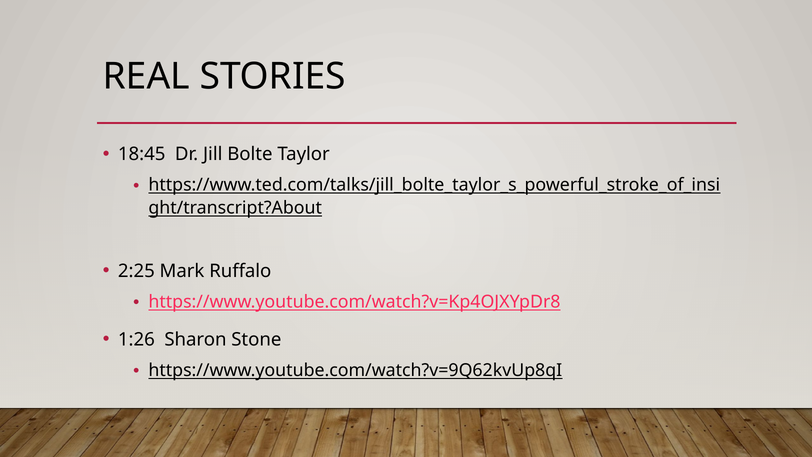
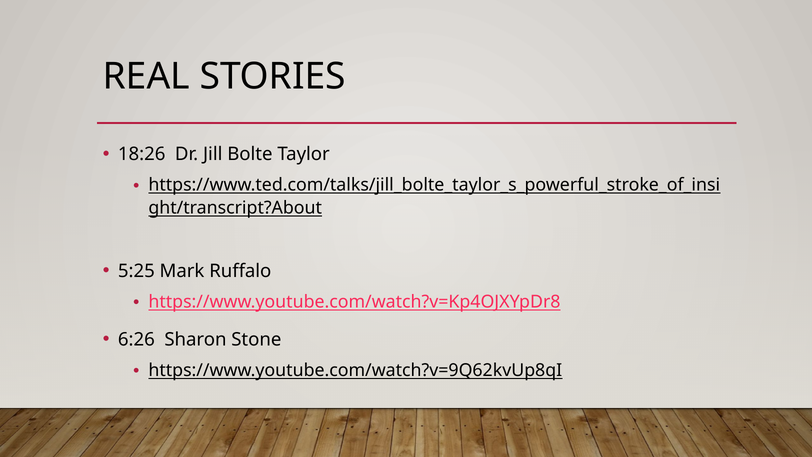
18:45: 18:45 -> 18:26
2:25: 2:25 -> 5:25
1:26: 1:26 -> 6:26
